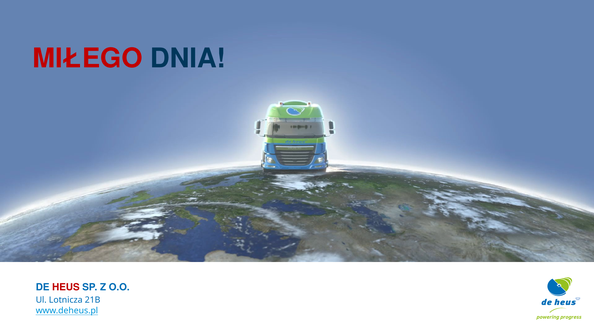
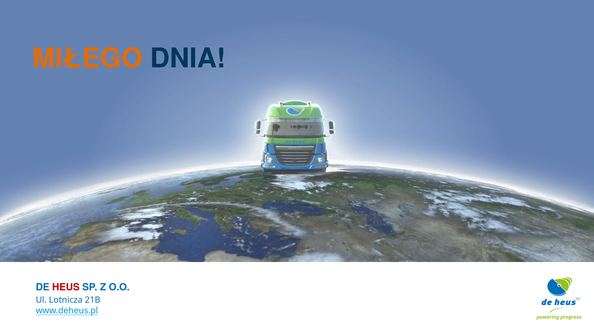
MIŁEGO colour: red -> orange
